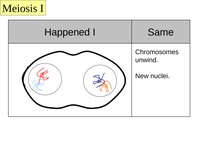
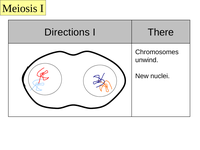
Happened: Happened -> Directions
Same: Same -> There
